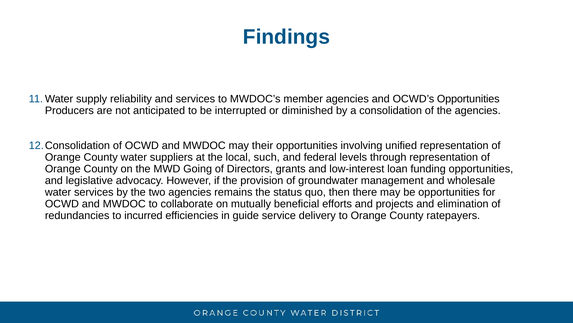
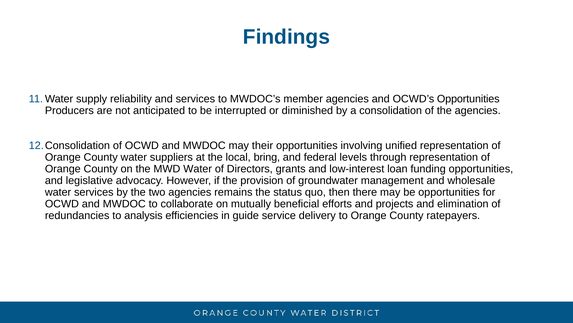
such: such -> bring
MWD Going: Going -> Water
incurred: incurred -> analysis
